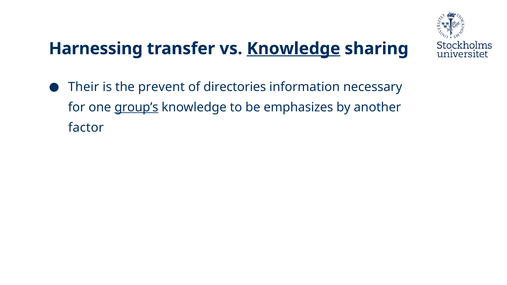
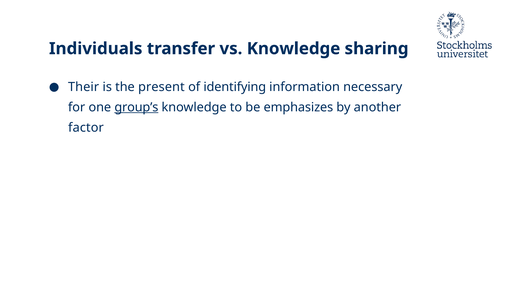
Harnessing: Harnessing -> Individuals
Knowledge at (294, 49) underline: present -> none
prevent: prevent -> present
directories: directories -> identifying
